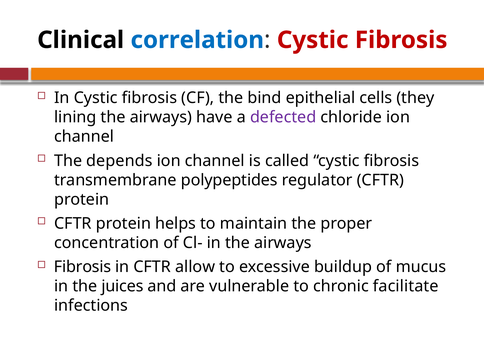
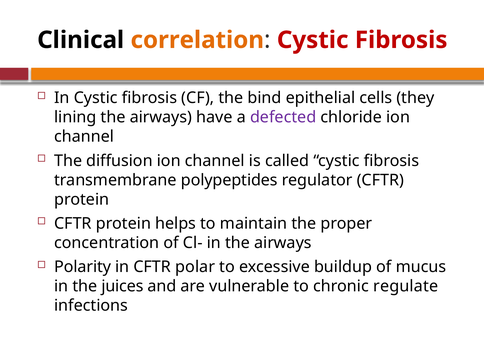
correlation colour: blue -> orange
depends: depends -> diffusion
Fibrosis at (83, 267): Fibrosis -> Polarity
allow: allow -> polar
facilitate: facilitate -> regulate
